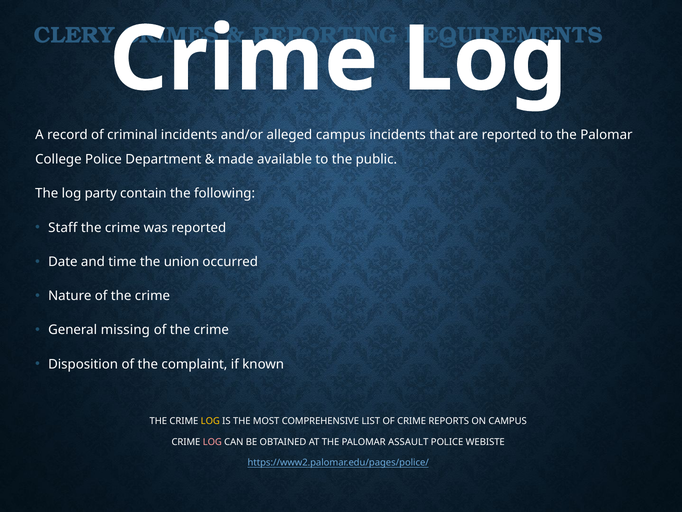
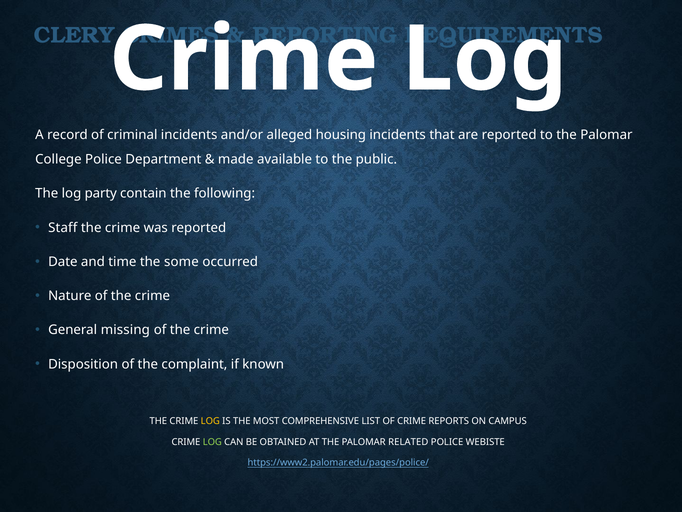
alleged campus: campus -> housing
union: union -> some
LOG at (212, 442) colour: pink -> light green
ASSAULT: ASSAULT -> RELATED
